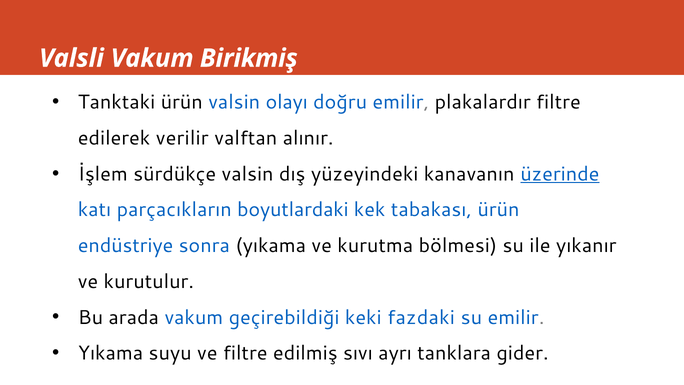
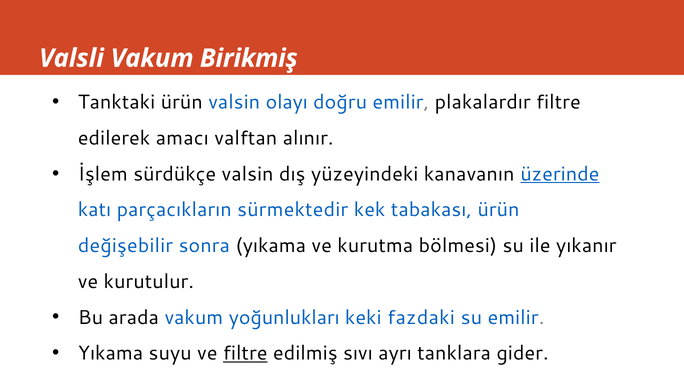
verilir: verilir -> amacı
boyutlardaki: boyutlardaki -> sürmektedir
endüstriye: endüstriye -> değişebilir
geçirebildiği: geçirebildiği -> yoğunlukları
filtre at (245, 353) underline: none -> present
